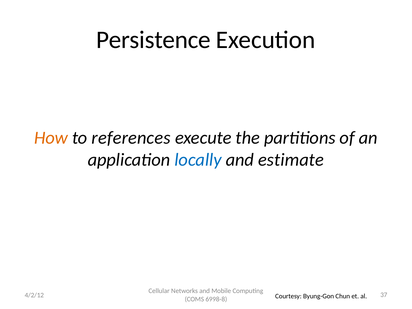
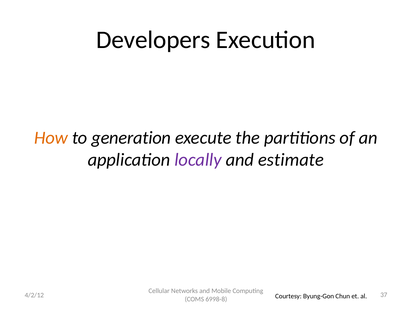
Persistence: Persistence -> Developers
references: references -> generation
locally colour: blue -> purple
